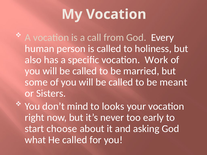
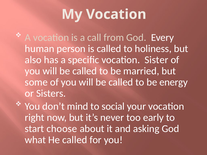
Work: Work -> Sister
meant: meant -> energy
looks: looks -> social
